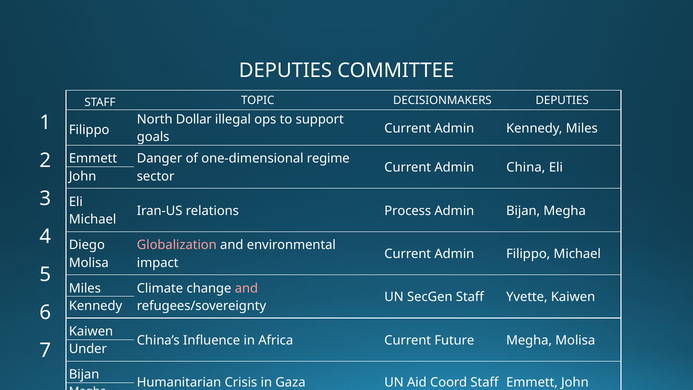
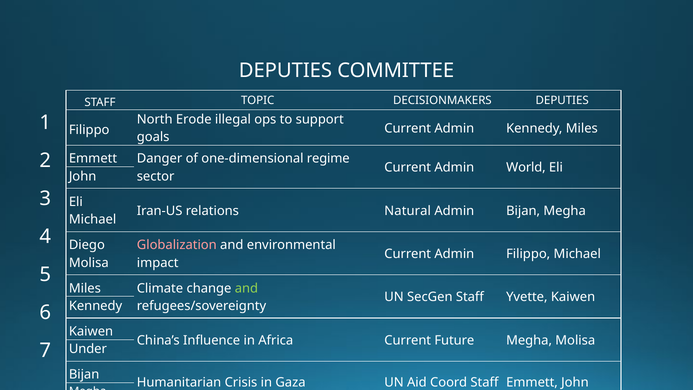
Dollar: Dollar -> Erode
China: China -> World
Process: Process -> Natural
and at (246, 288) colour: pink -> light green
